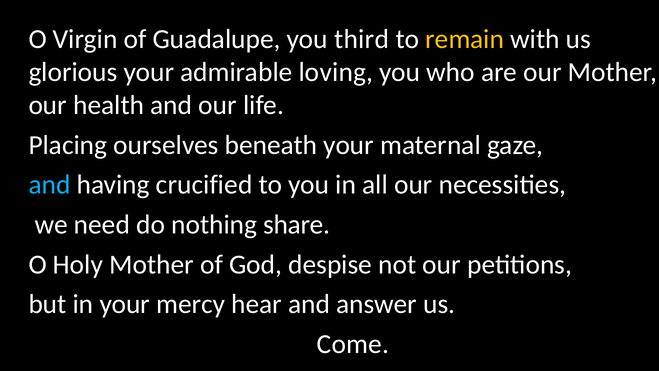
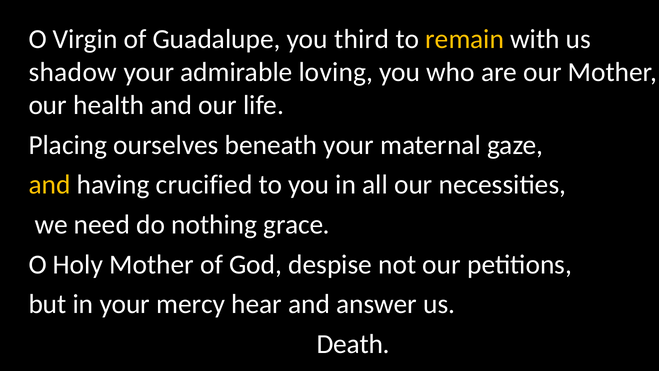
glorious: glorious -> shadow
and at (50, 185) colour: light blue -> yellow
share: share -> grace
Come: Come -> Death
